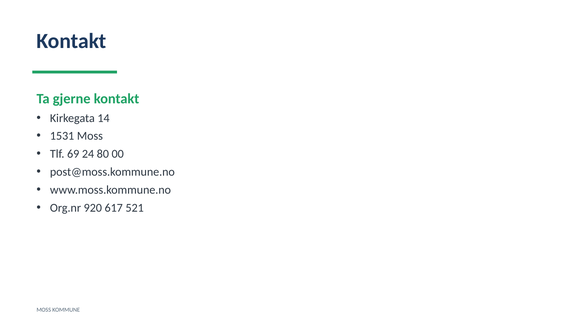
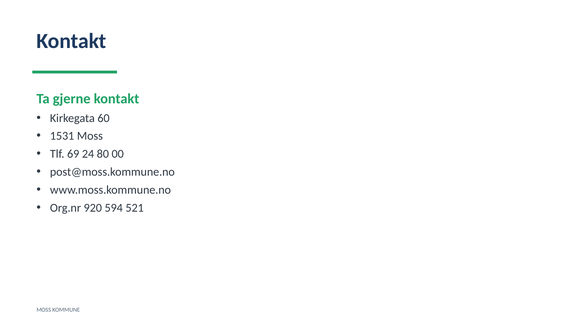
14: 14 -> 60
617: 617 -> 594
